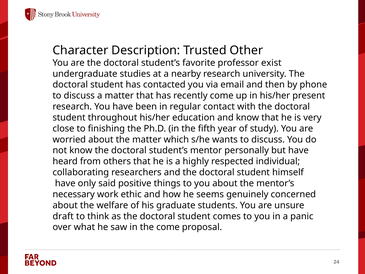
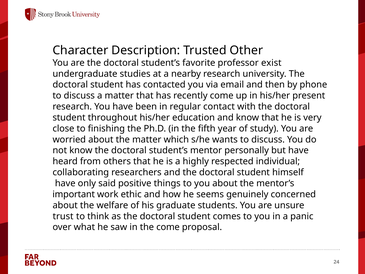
necessary: necessary -> important
draft: draft -> trust
